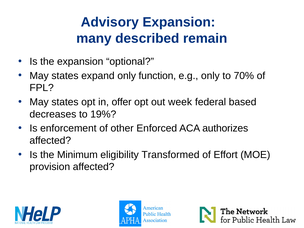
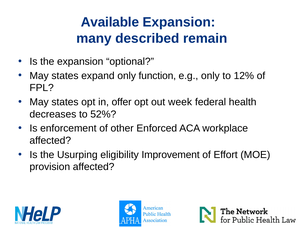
Advisory: Advisory -> Available
70%: 70% -> 12%
based: based -> health
19%: 19% -> 52%
authorizes: authorizes -> workplace
Minimum: Minimum -> Usurping
Transformed: Transformed -> Improvement
